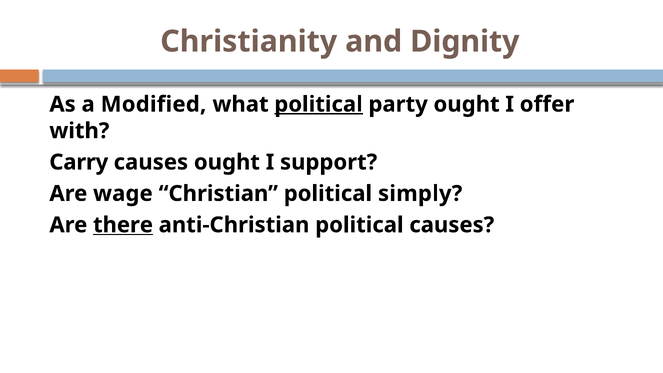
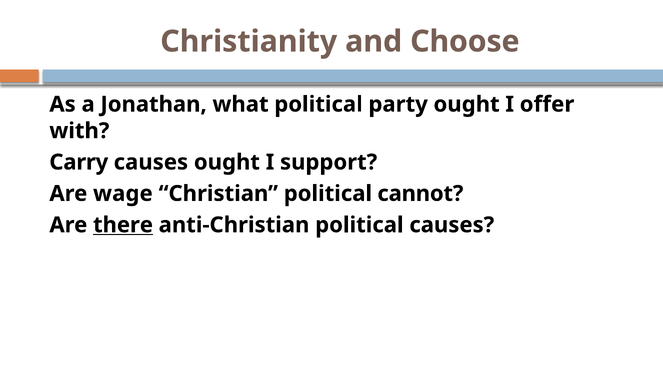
Dignity: Dignity -> Choose
Modified: Modified -> Jonathan
political at (319, 104) underline: present -> none
simply: simply -> cannot
